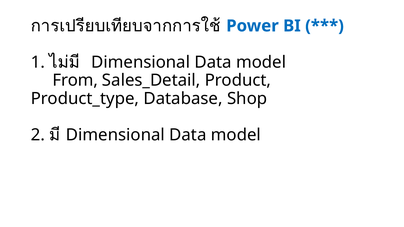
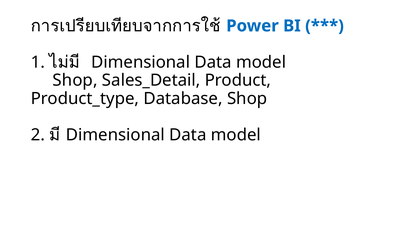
From at (75, 80): From -> Shop
